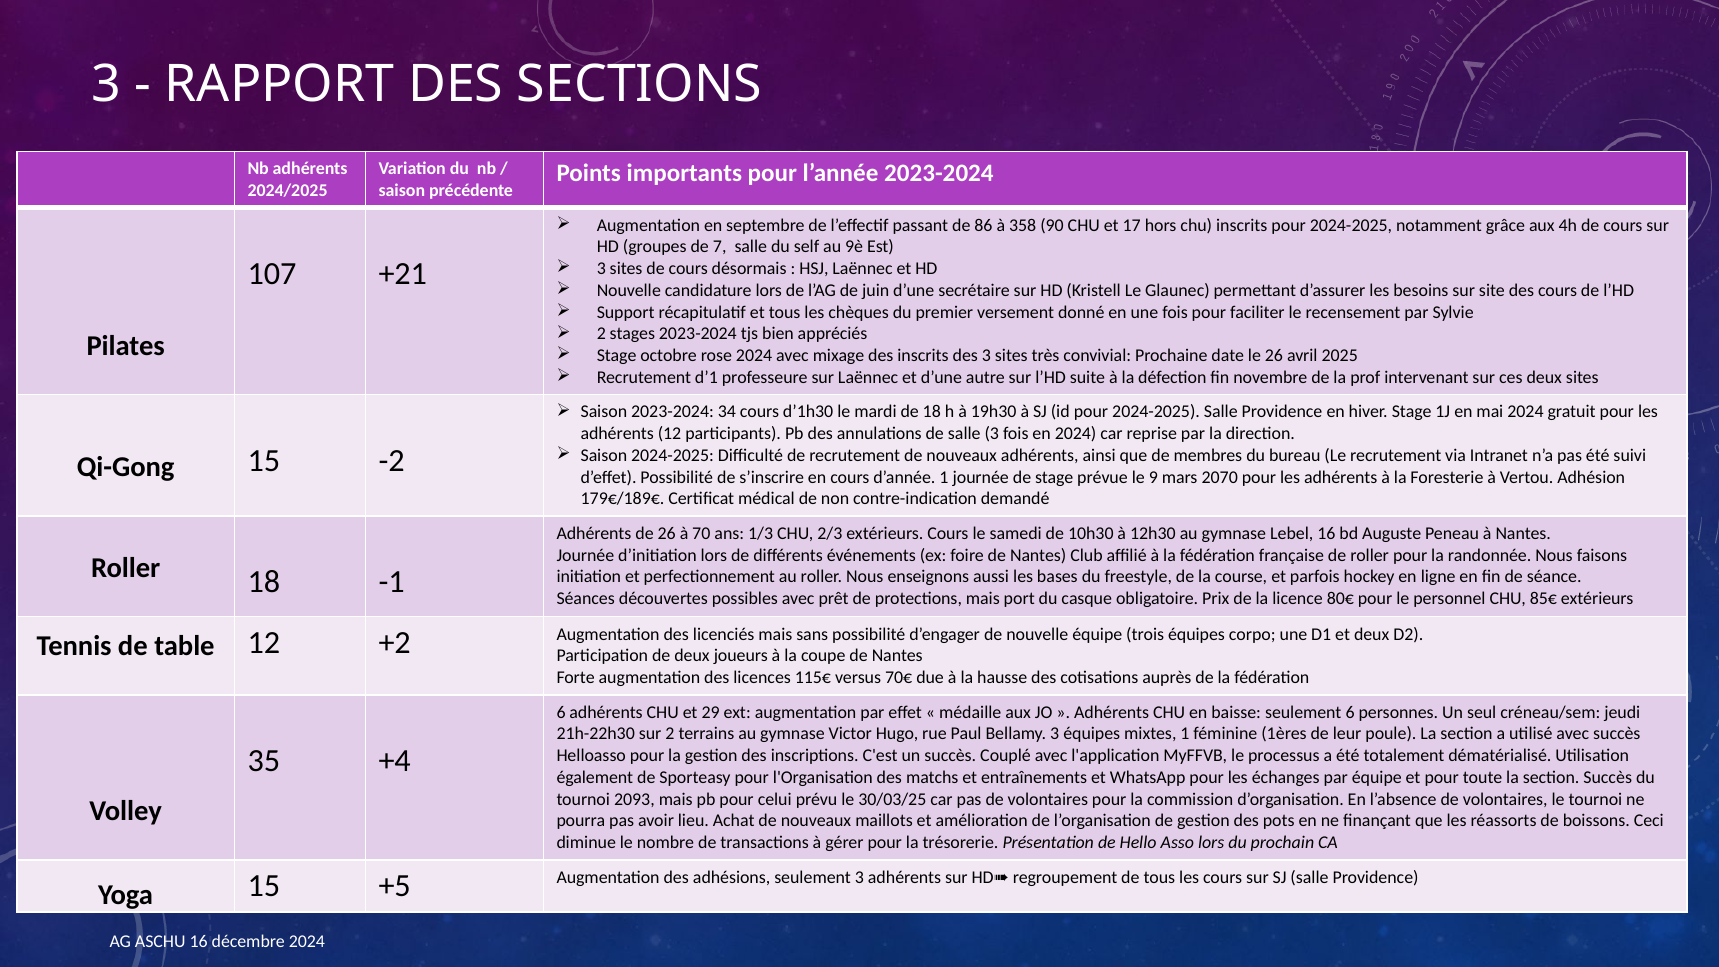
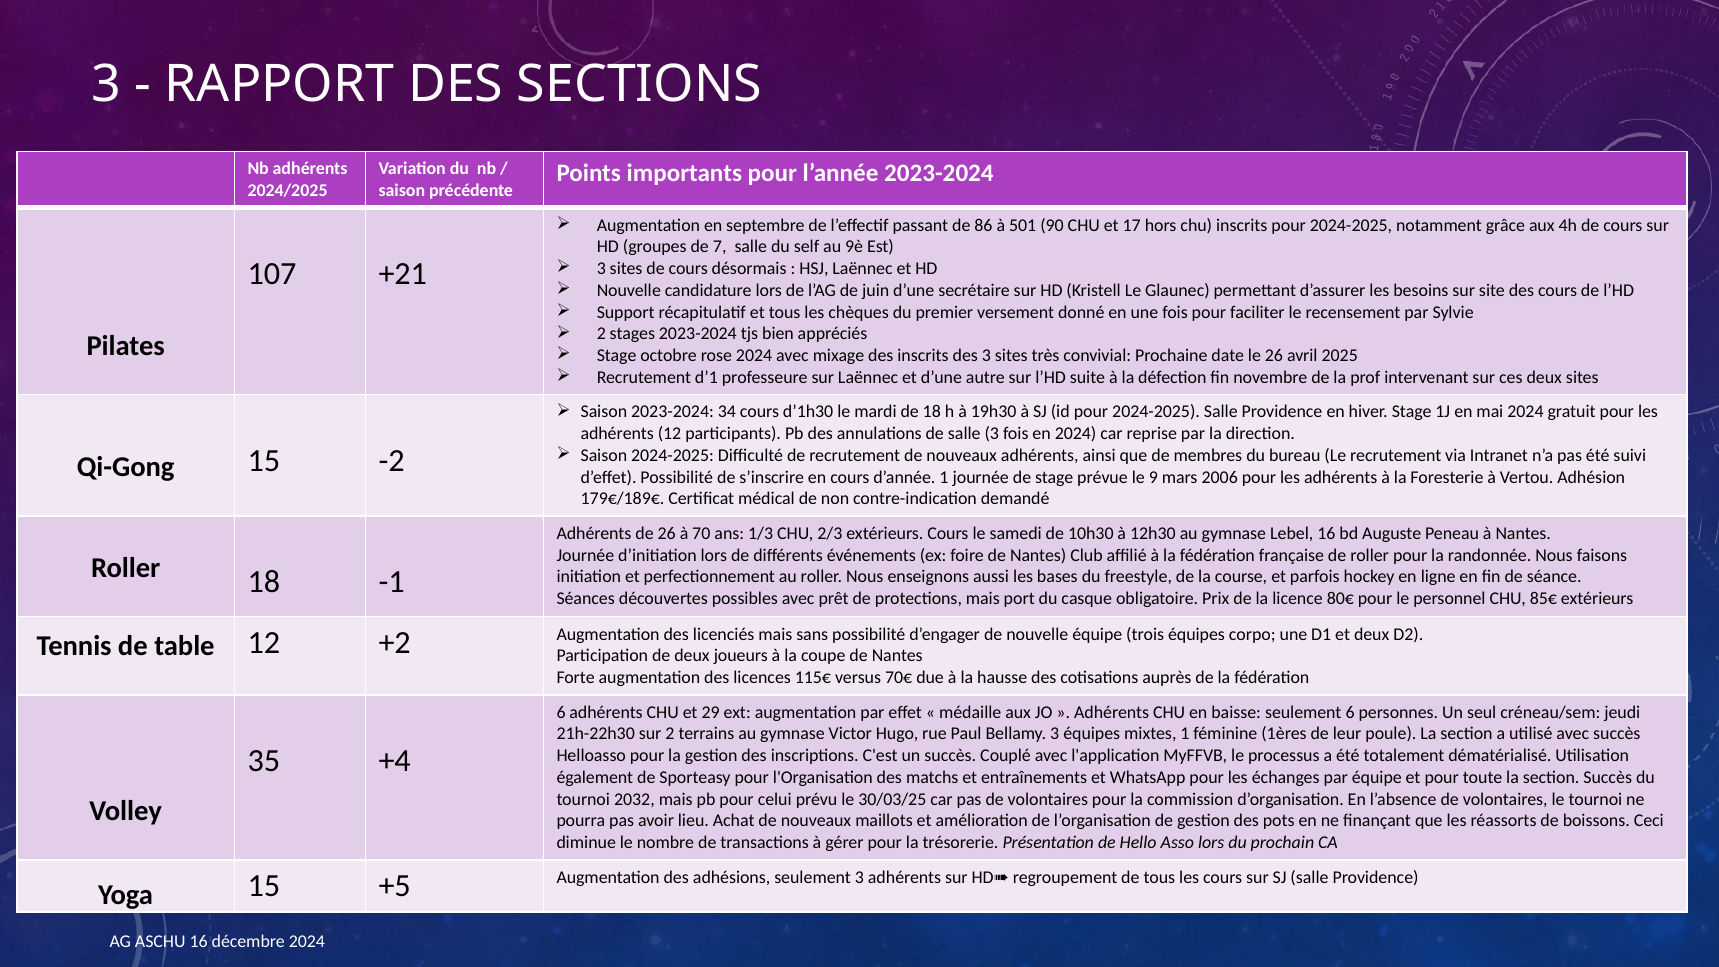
358: 358 -> 501
2070: 2070 -> 2006
2093: 2093 -> 2032
